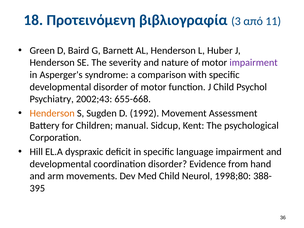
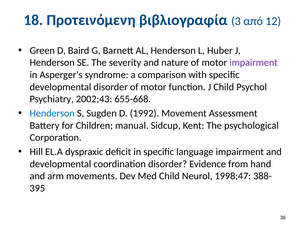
11: 11 -> 12
Henderson at (52, 113) colour: orange -> blue
1998;80: 1998;80 -> 1998;47
